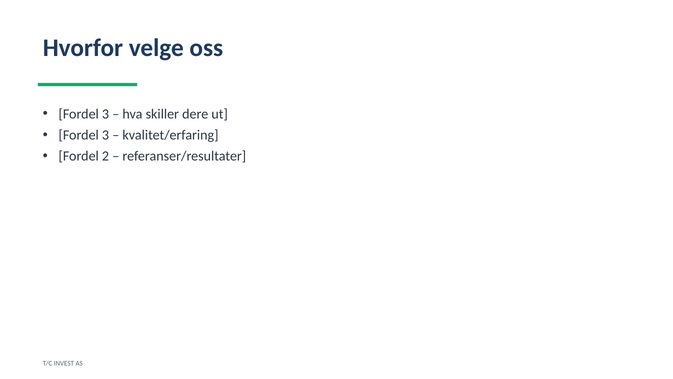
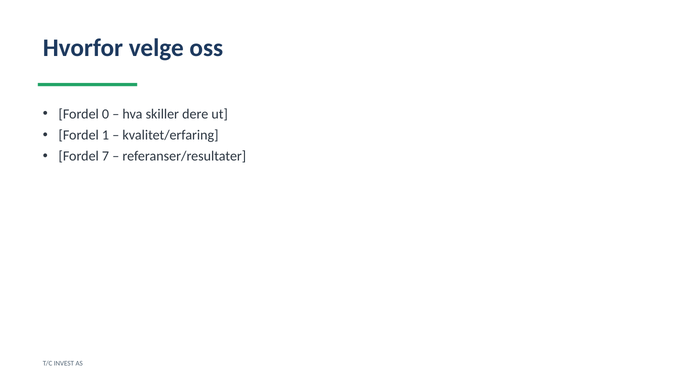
3 at (106, 114): 3 -> 0
3 at (106, 135): 3 -> 1
2: 2 -> 7
